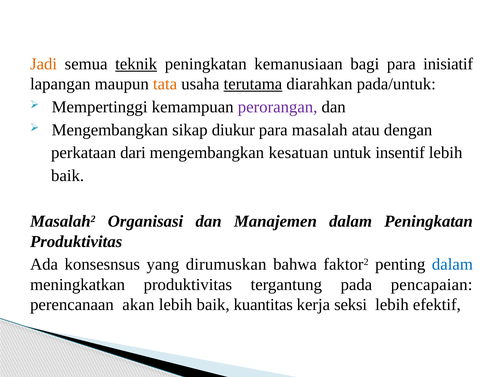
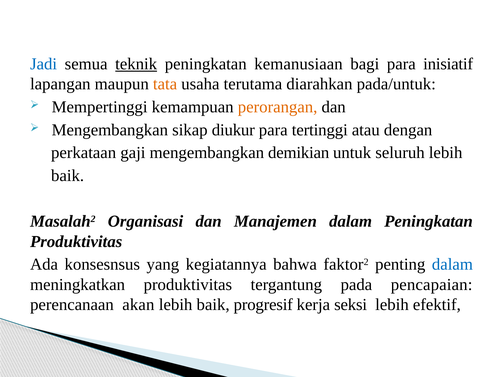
Jadi colour: orange -> blue
terutama underline: present -> none
perorangan colour: purple -> orange
masalah: masalah -> tertinggi
dari: dari -> gaji
kesatuan: kesatuan -> demikian
insentif: insentif -> seluruh
dirumuskan: dirumuskan -> kegiatannya
kuantitas: kuantitas -> progresif
